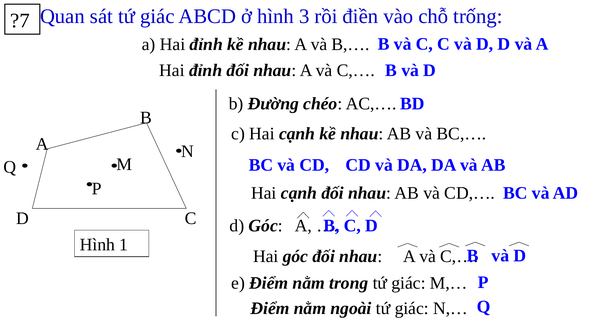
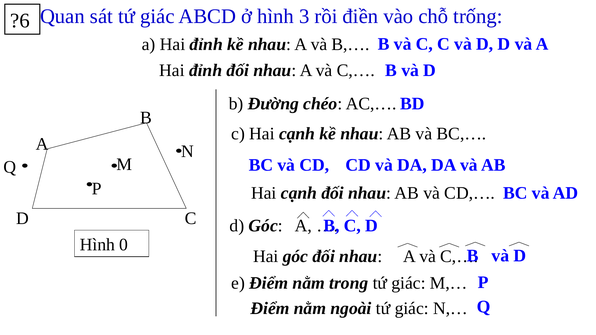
?7: ?7 -> ?6
1: 1 -> 0
